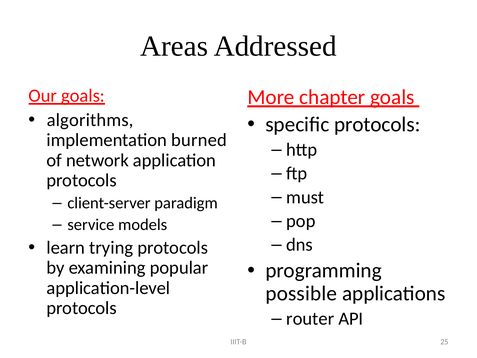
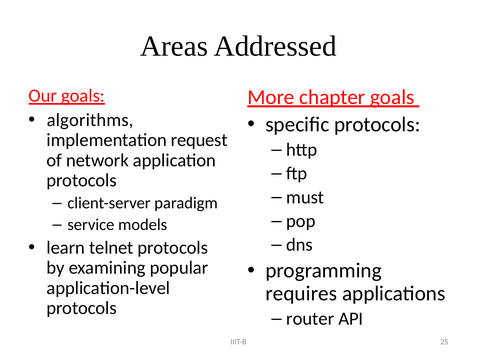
burned: burned -> request
trying: trying -> telnet
possible: possible -> requires
